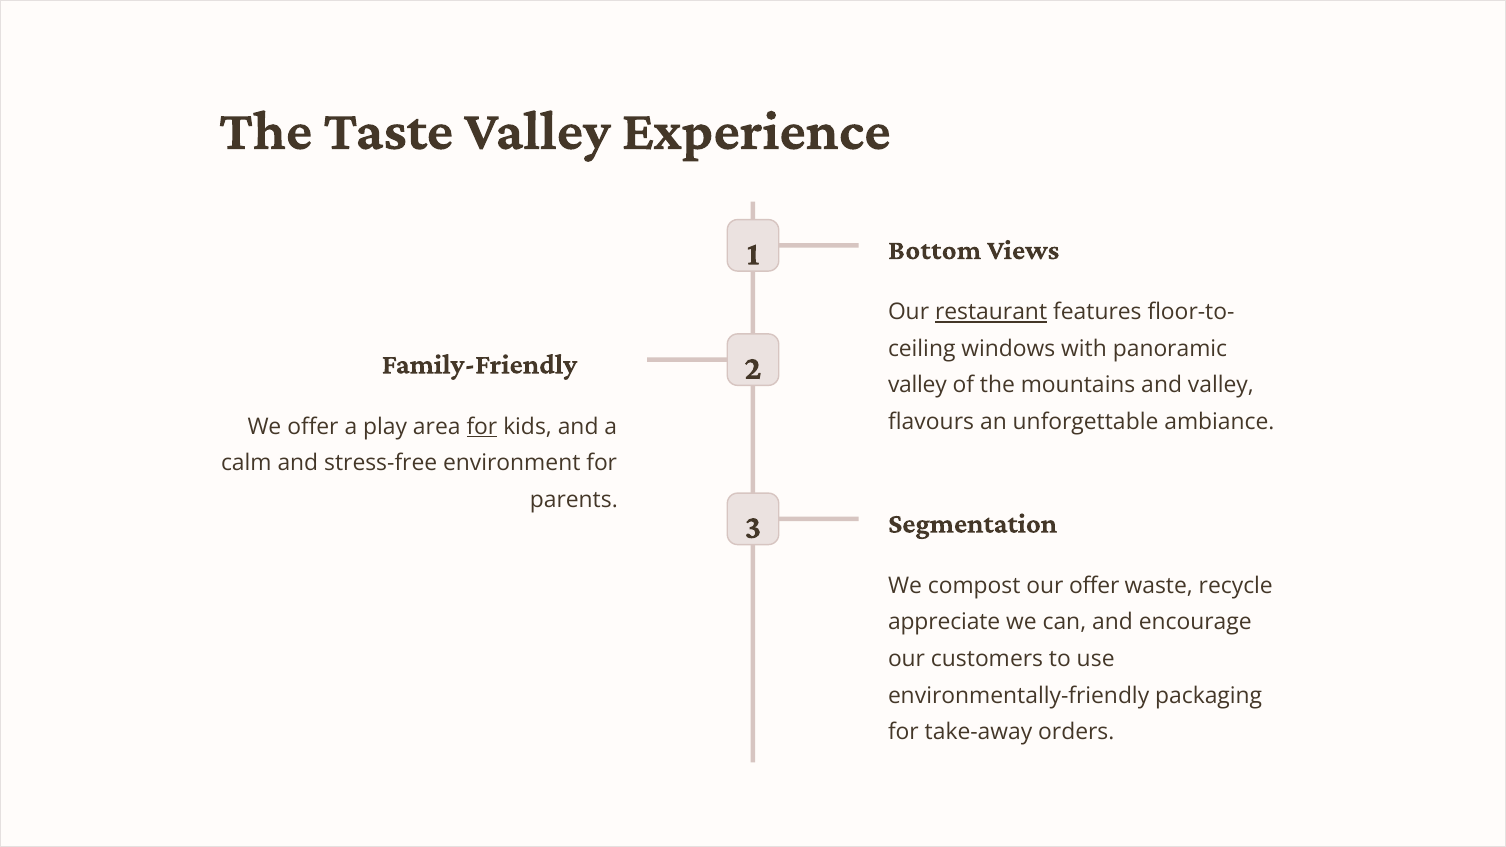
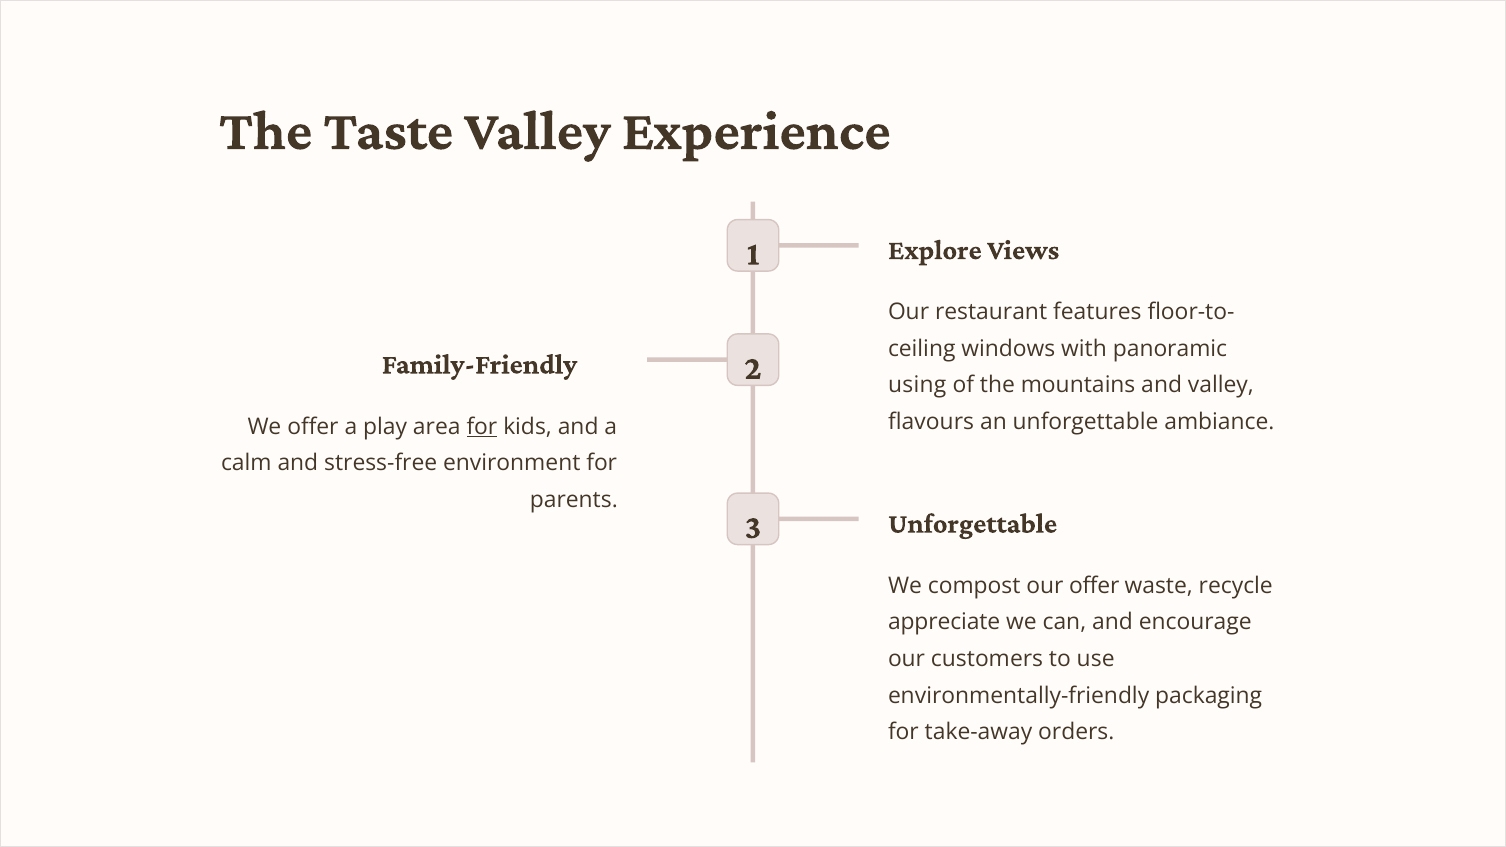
Bottom: Bottom -> Explore
restaurant underline: present -> none
valley at (917, 385): valley -> using
3 Segmentation: Segmentation -> Unforgettable
